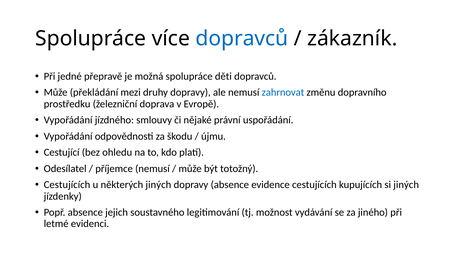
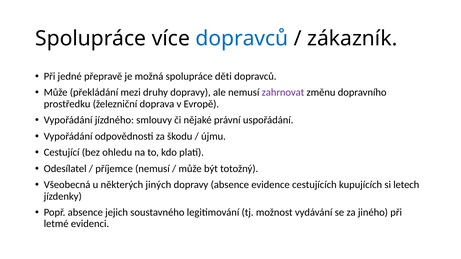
zahrnovat colour: blue -> purple
Cestujících at (67, 185): Cestujících -> Všeobecná
si jiných: jiných -> letech
